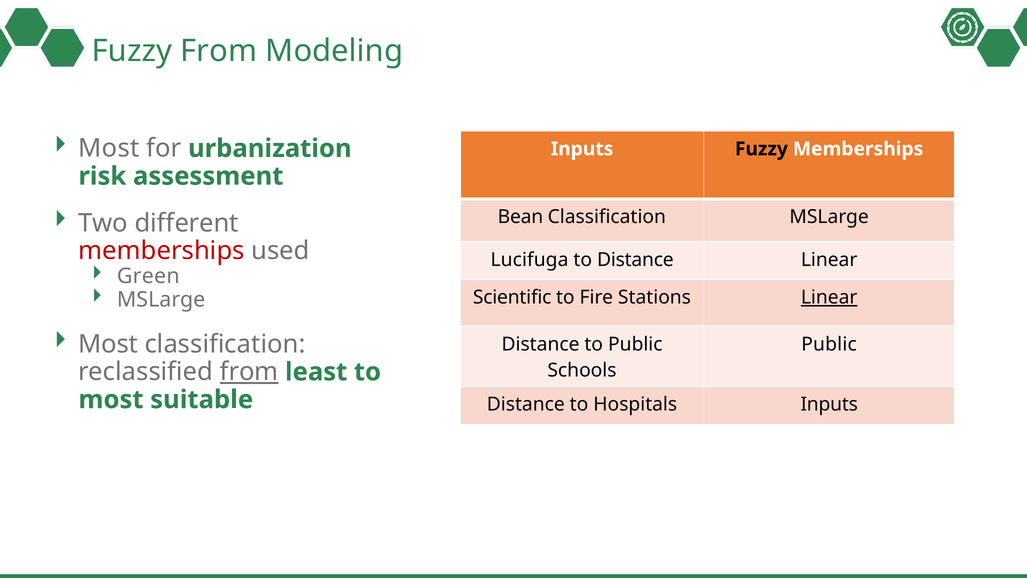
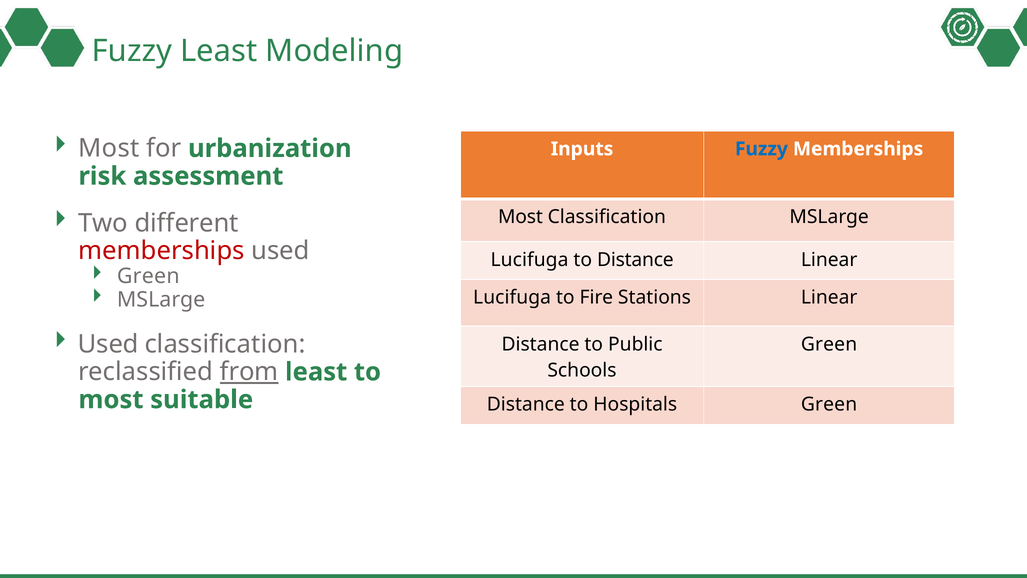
Fuzzy From: From -> Least
Fuzzy at (761, 149) colour: black -> blue
Bean at (520, 217): Bean -> Most
Scientific at (512, 297): Scientific -> Lucifuga
Linear at (829, 297) underline: present -> none
Most at (108, 344): Most -> Used
Public at (829, 344): Public -> Green
Hospitals Inputs: Inputs -> Green
